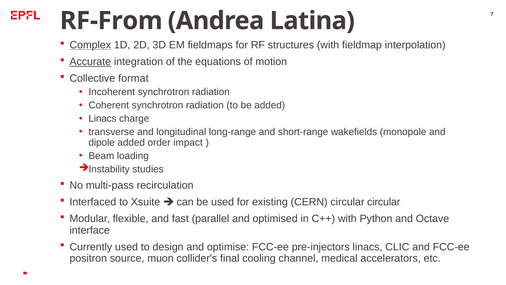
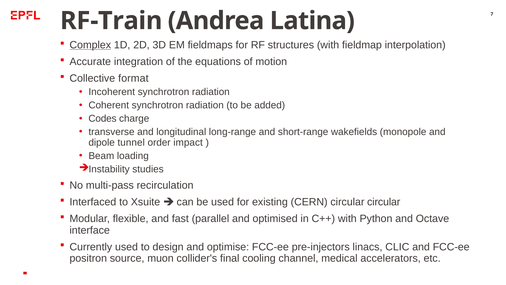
RF-From: RF-From -> RF-Train
Accurate underline: present -> none
Linacs at (102, 118): Linacs -> Codes
dipole added: added -> tunnel
